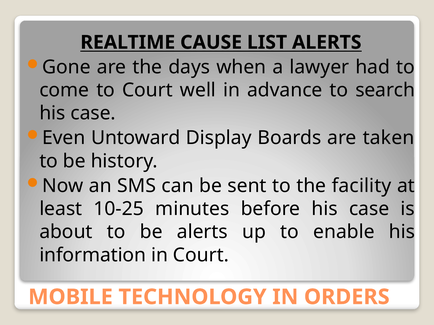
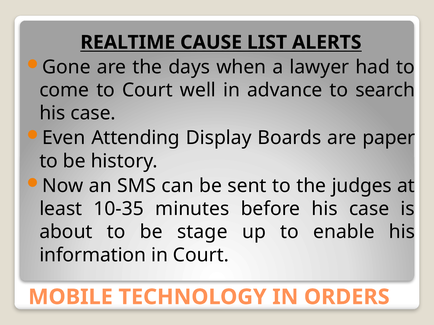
Untoward: Untoward -> Attending
taken: taken -> paper
facility: facility -> judges
10-25: 10-25 -> 10-35
be alerts: alerts -> stage
